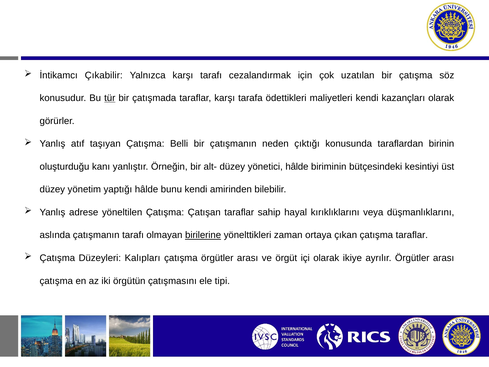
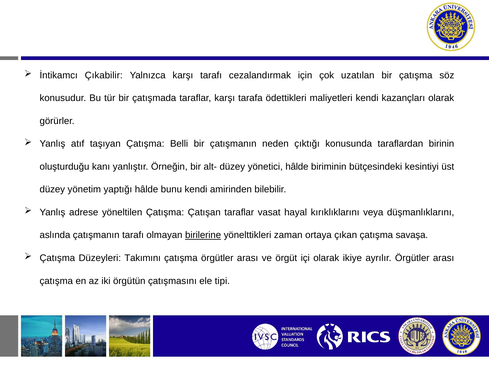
tür underline: present -> none
sahip: sahip -> vasat
çatışma taraflar: taraflar -> savaşa
Kalıpları: Kalıpları -> Takımını
